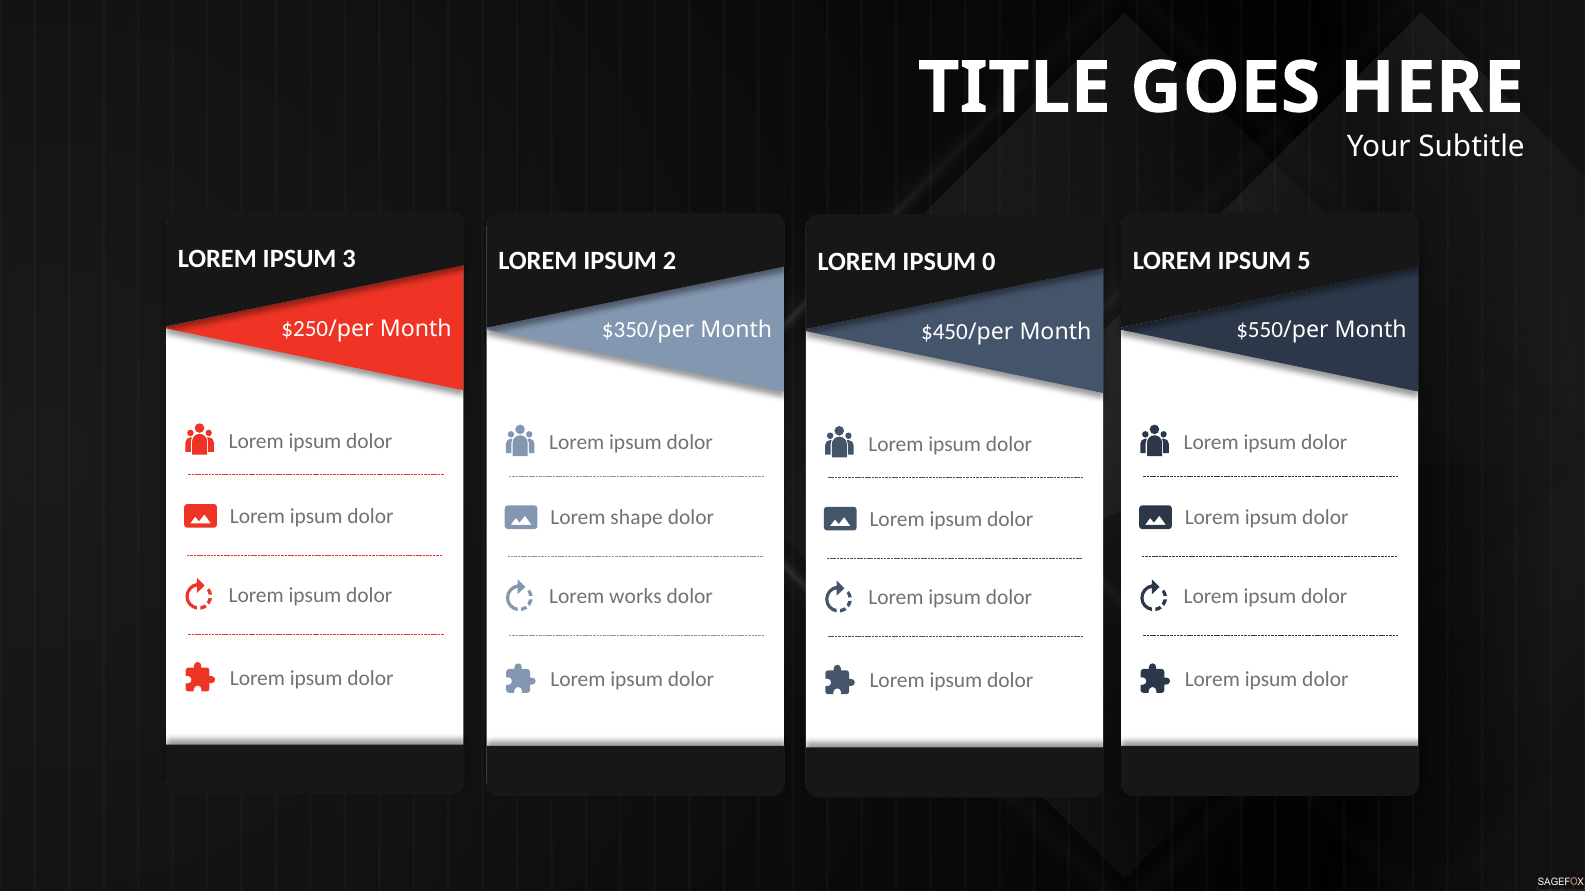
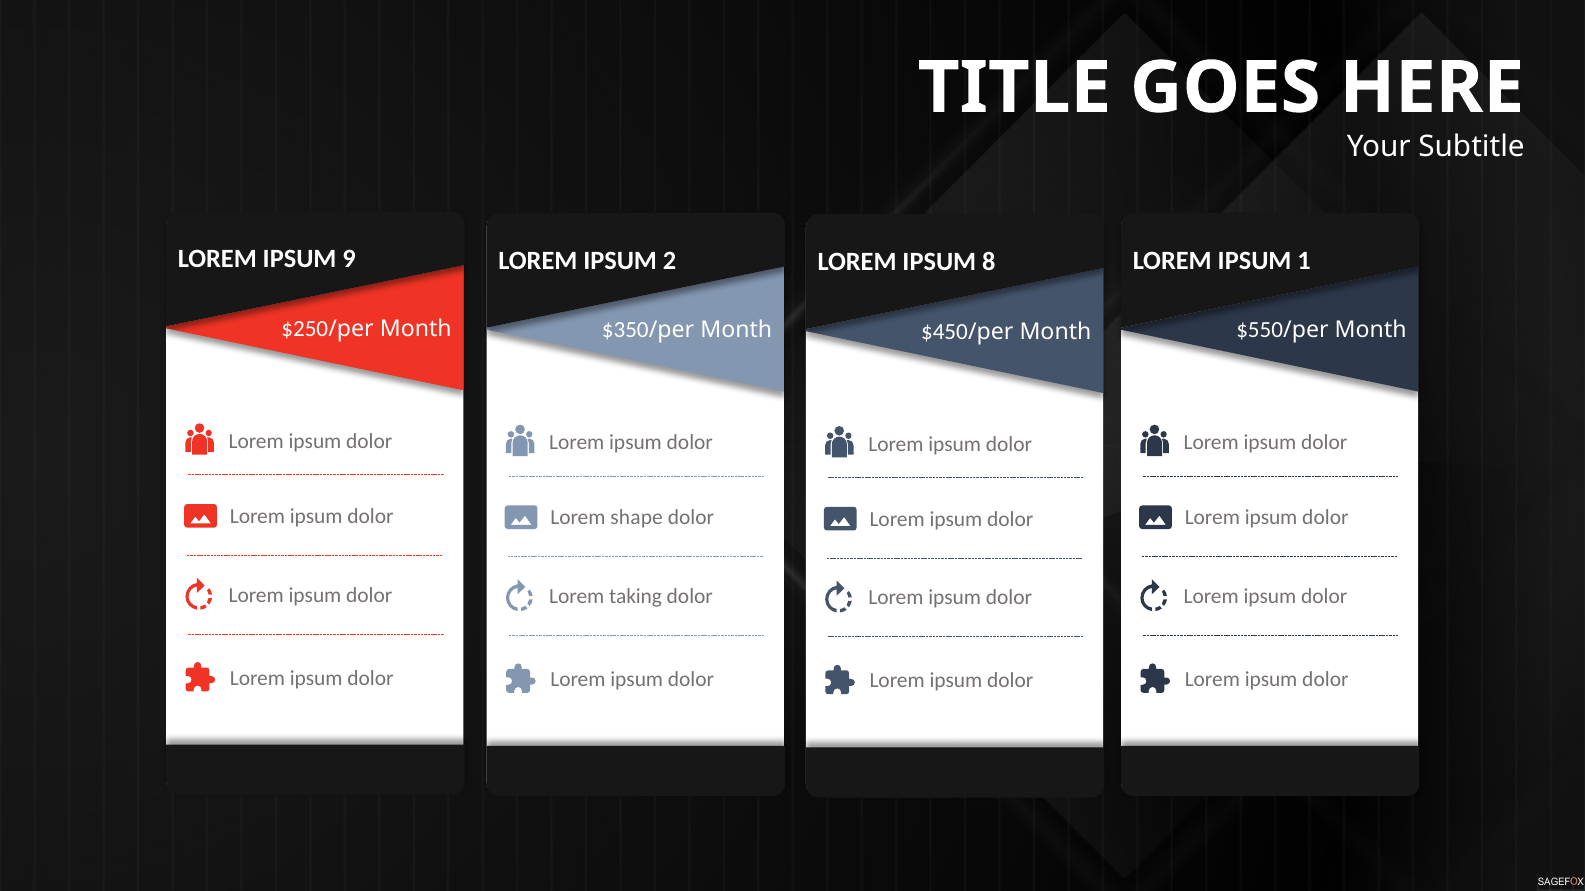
3: 3 -> 9
5: 5 -> 1
0: 0 -> 8
works: works -> taking
